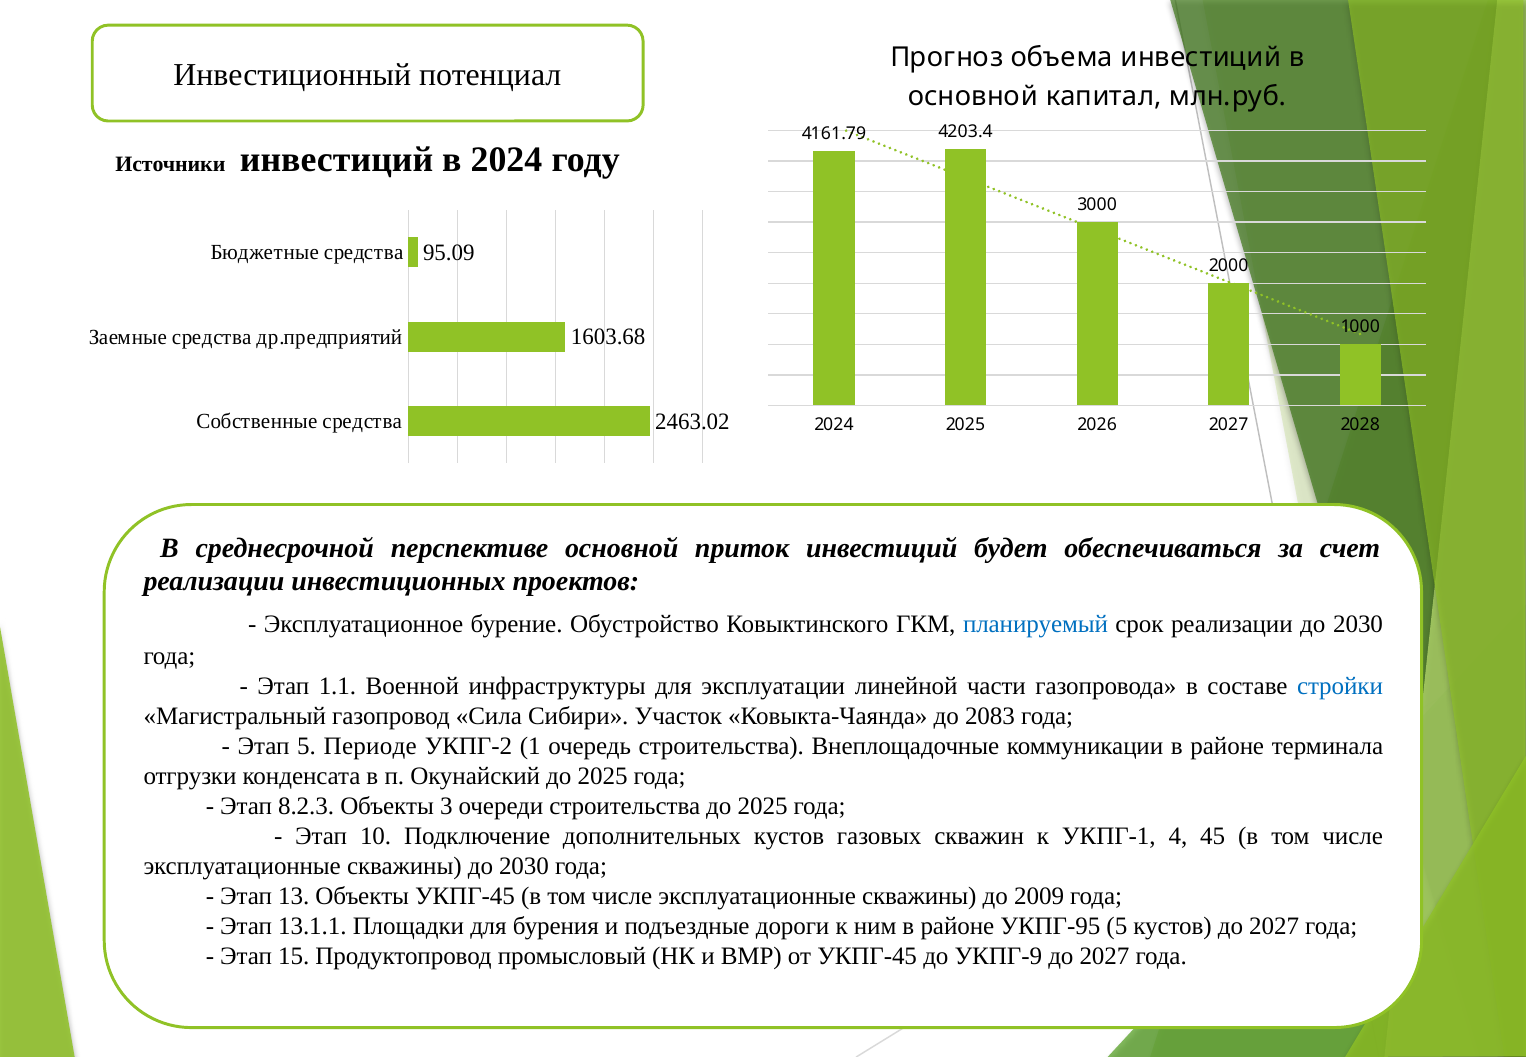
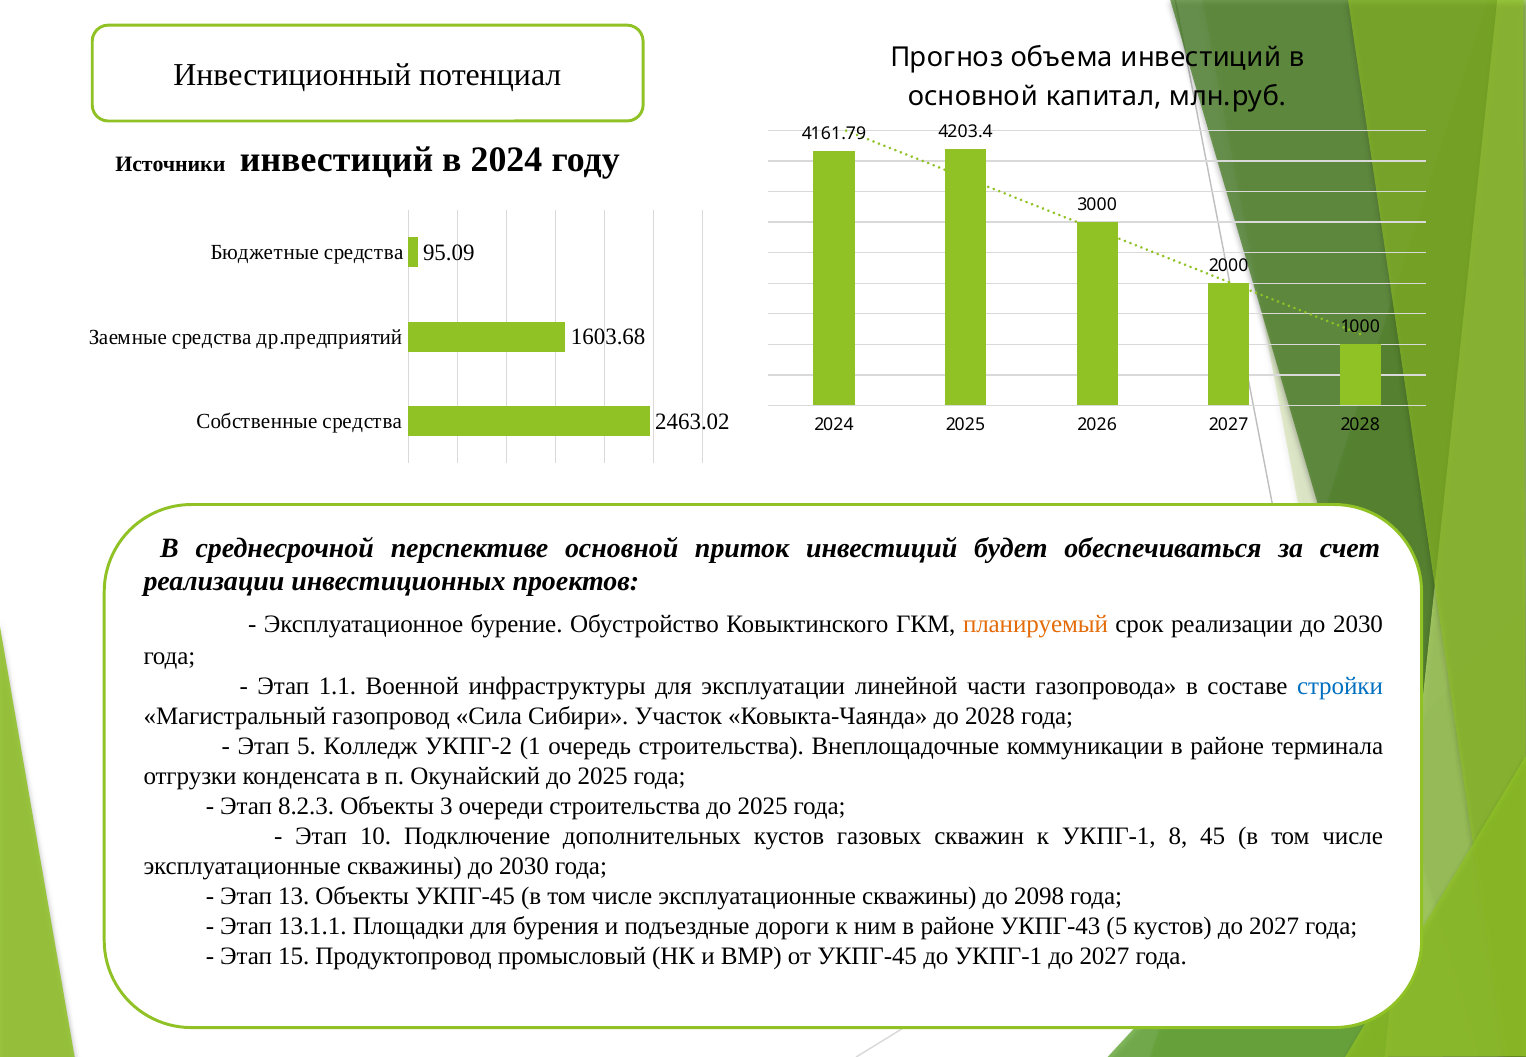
планируемый colour: blue -> orange
до 2083: 2083 -> 2028
Периоде: Периоде -> Колледж
4: 4 -> 8
2009: 2009 -> 2098
УКПГ-95: УКПГ-95 -> УКПГ-43
до УКПГ-9: УКПГ-9 -> УКПГ-1
